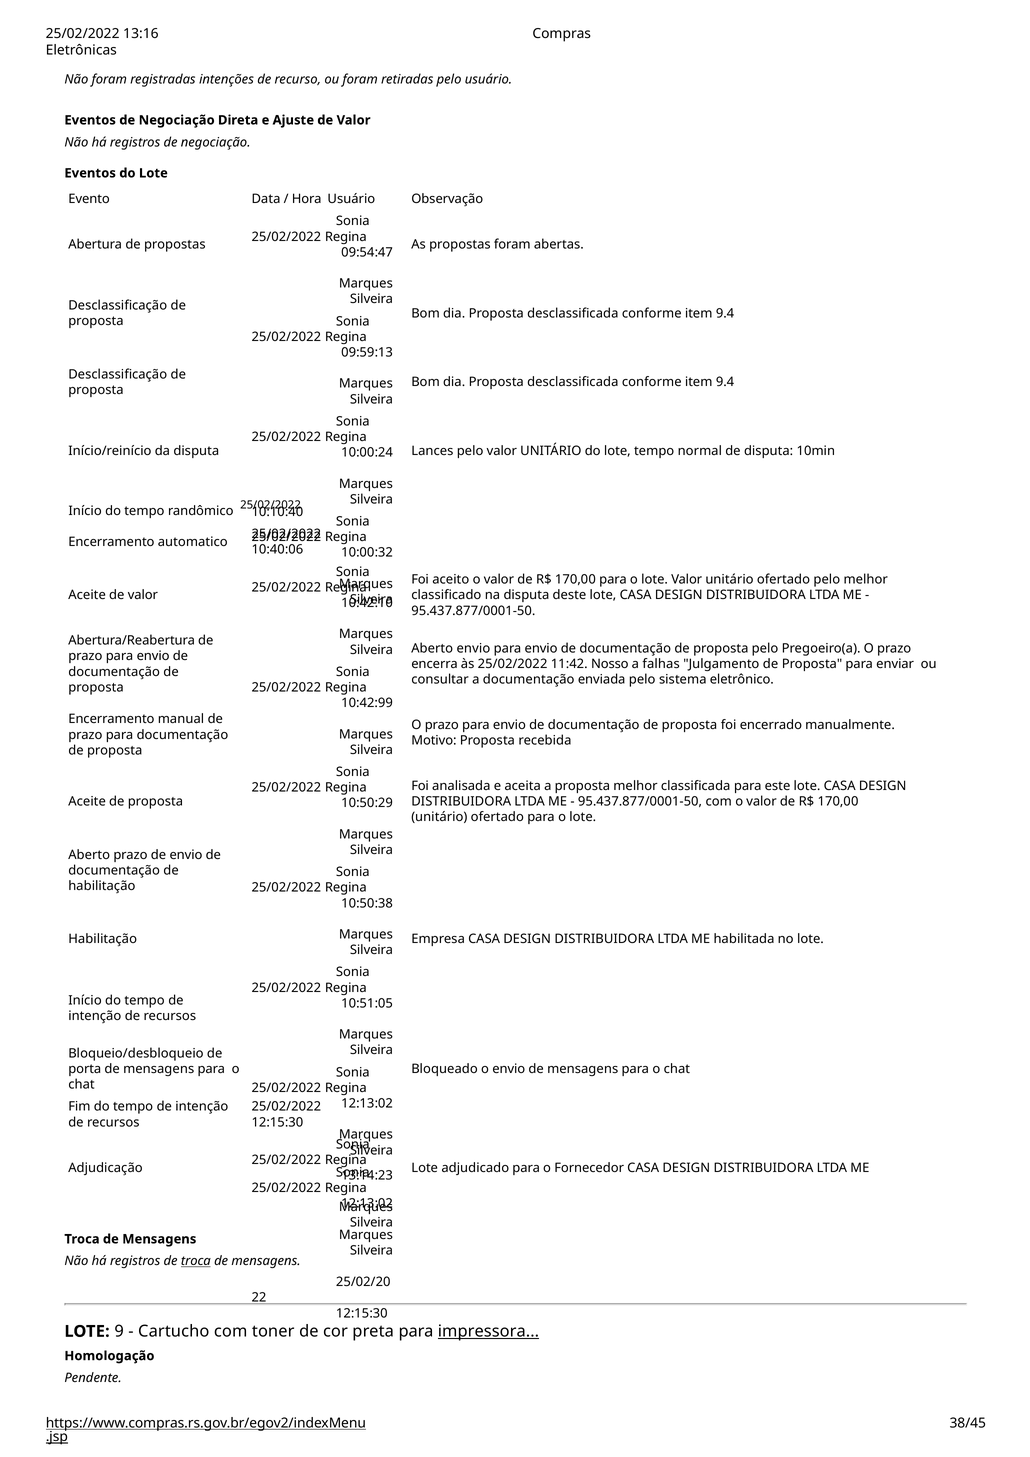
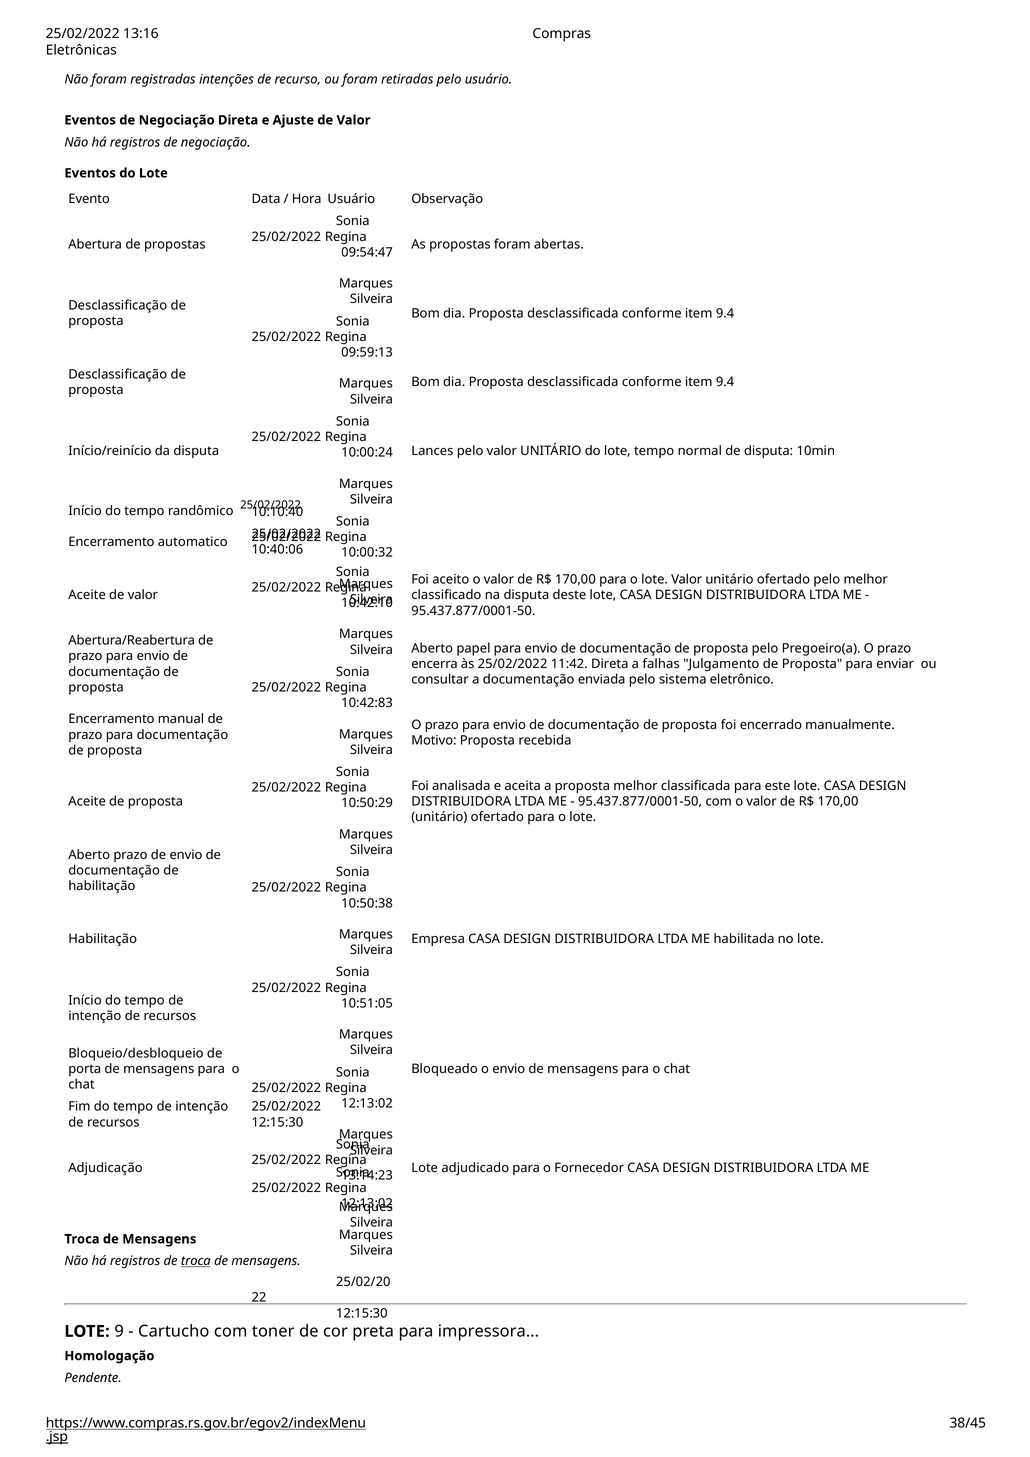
Aberto envio: envio -> papel
11:42 Nosso: Nosso -> Direta
10:42:99: 10:42:99 -> 10:42:83
impressora underline: present -> none
